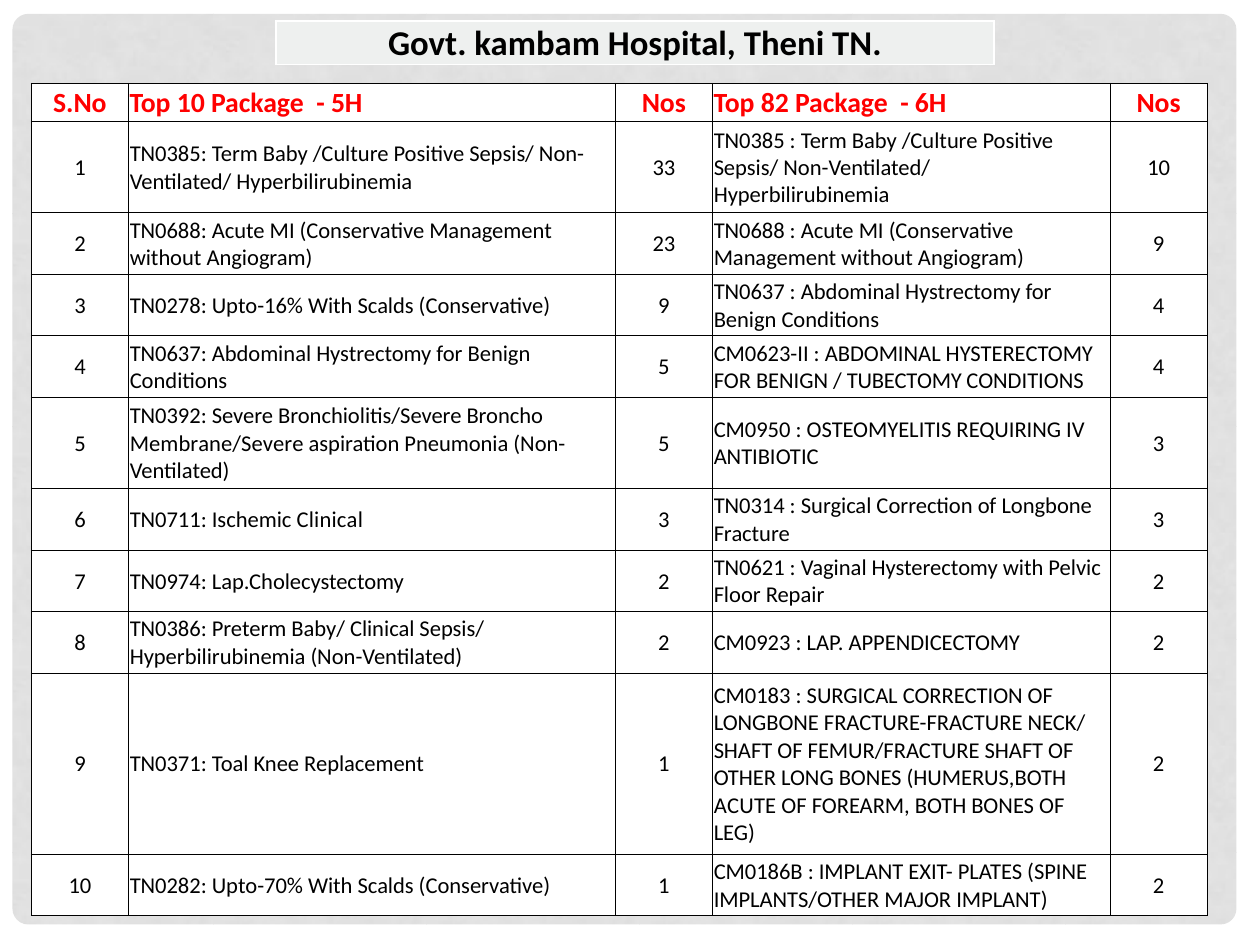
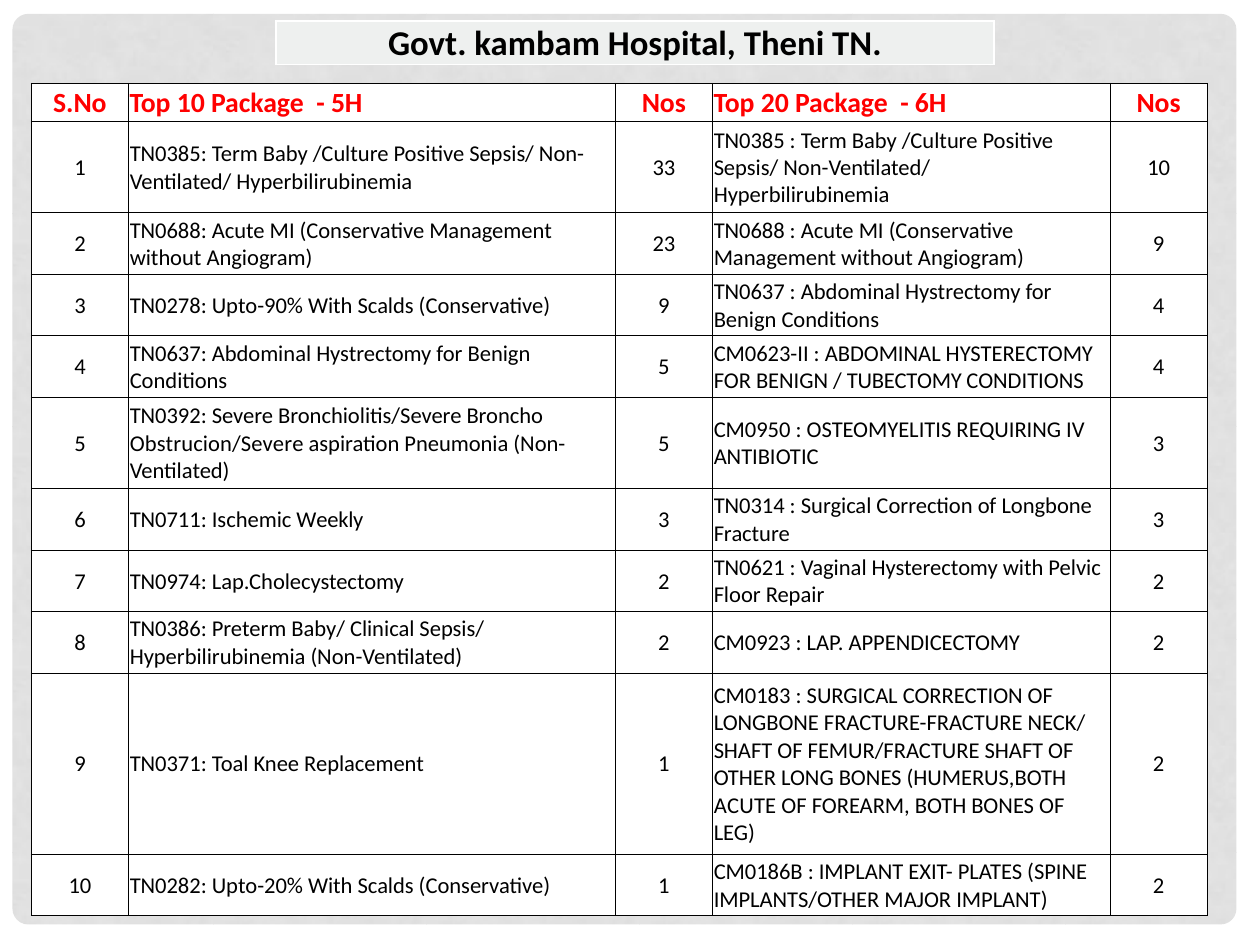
82: 82 -> 20
Upto-16%: Upto-16% -> Upto-90%
Membrane/Severe: Membrane/Severe -> Obstrucion/Severe
Ischemic Clinical: Clinical -> Weekly
Upto-70%: Upto-70% -> Upto-20%
